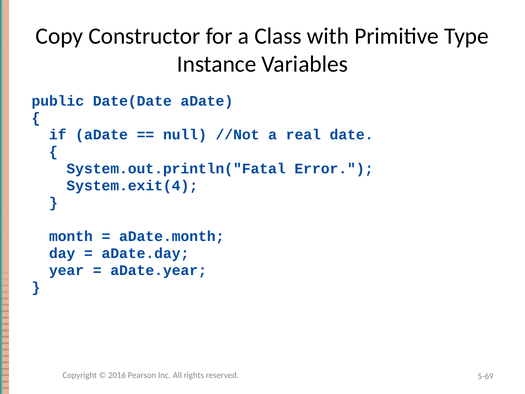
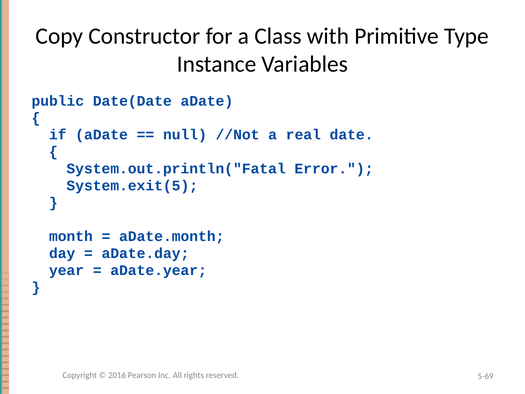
System.exit(4: System.exit(4 -> System.exit(5
